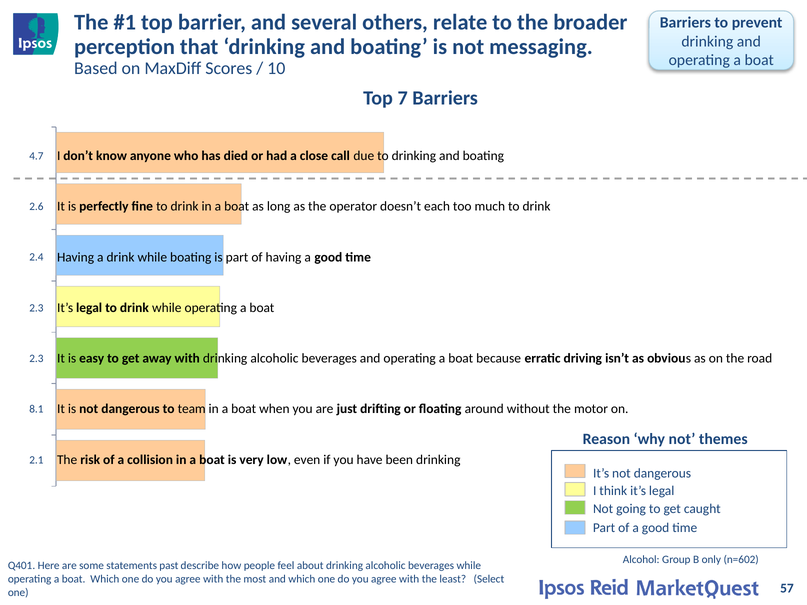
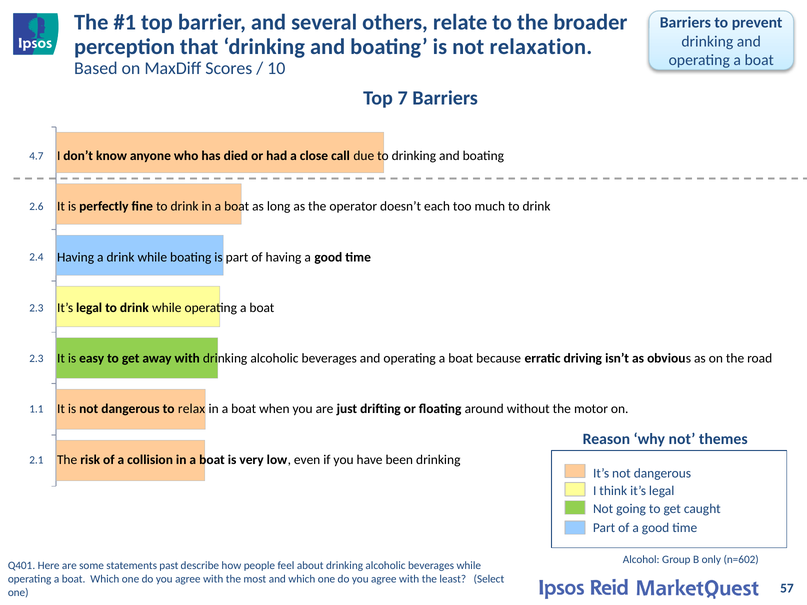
messaging: messaging -> relaxation
8.1: 8.1 -> 1.1
team: team -> relax
